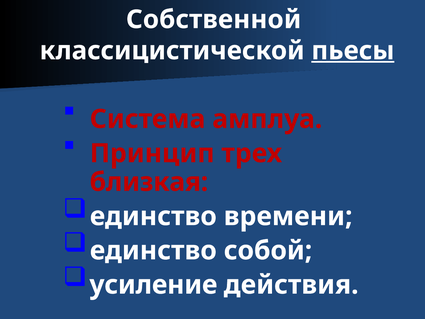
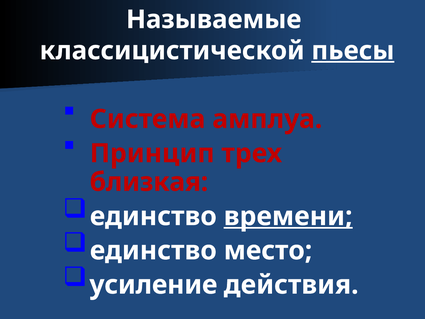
Собственной: Собственной -> Называемые
времени underline: none -> present
собой: собой -> место
